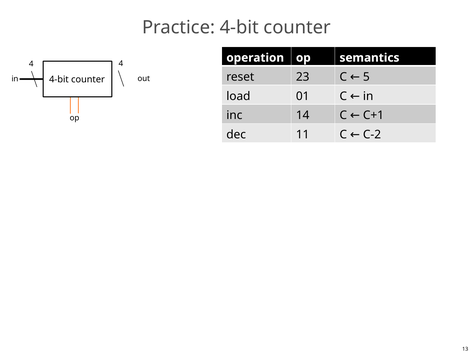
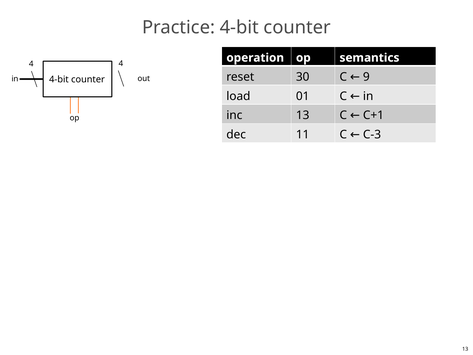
23: 23 -> 30
5: 5 -> 9
inc 14: 14 -> 13
C-2: C-2 -> C-3
